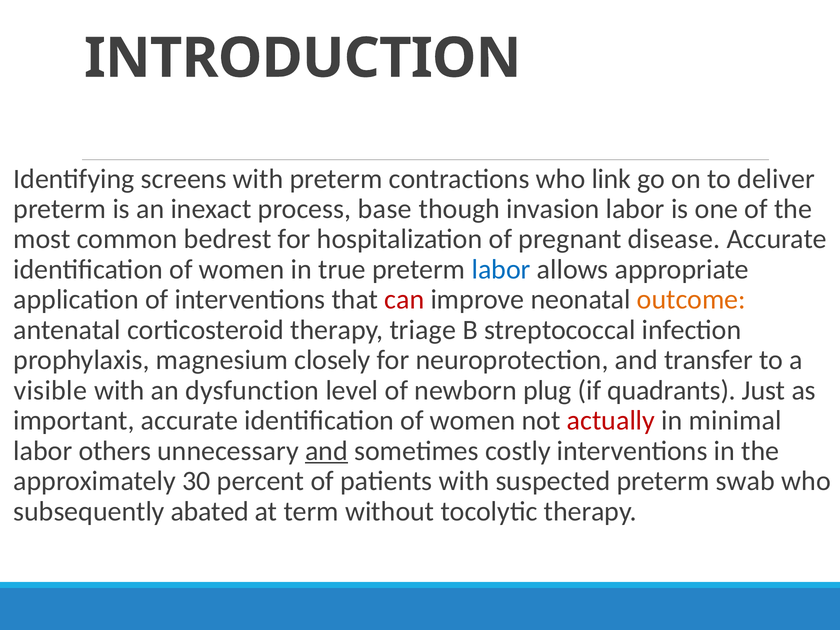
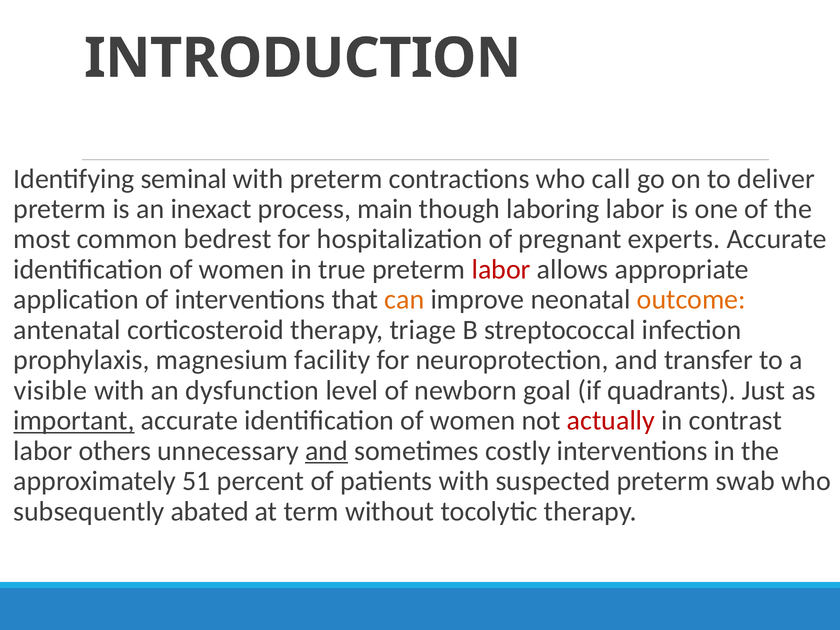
screens: screens -> seminal
link: link -> call
base: base -> main
invasion: invasion -> laboring
disease: disease -> experts
labor at (501, 269) colour: blue -> red
can colour: red -> orange
closely: closely -> facility
plug: plug -> goal
important underline: none -> present
minimal: minimal -> contrast
30: 30 -> 51
